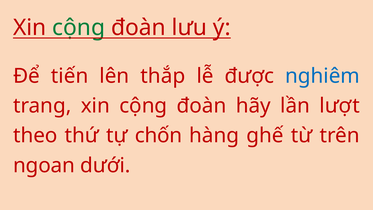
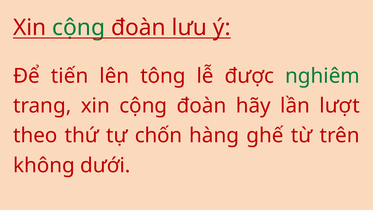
thắp: thắp -> tông
nghiêm colour: blue -> green
ngoan: ngoan -> không
